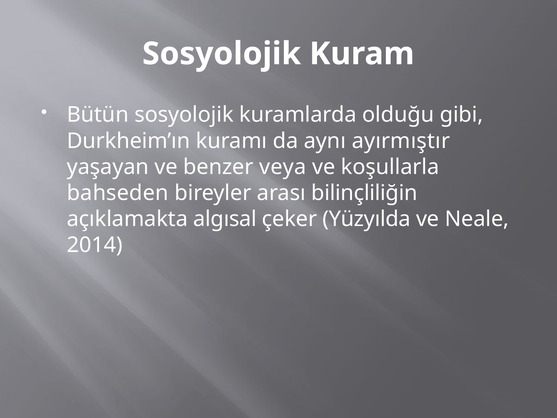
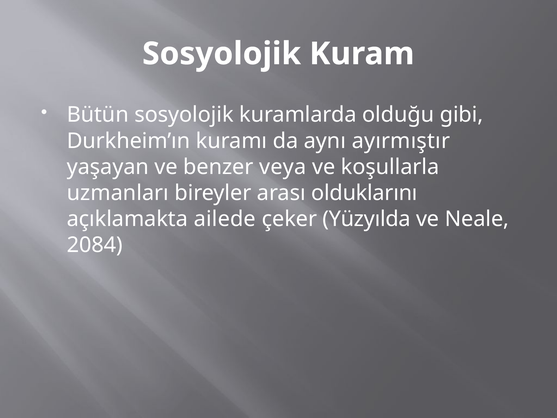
bahseden: bahseden -> uzmanları
bilinçliliğin: bilinçliliğin -> olduklarını
algısal: algısal -> ailede
2014: 2014 -> 2084
